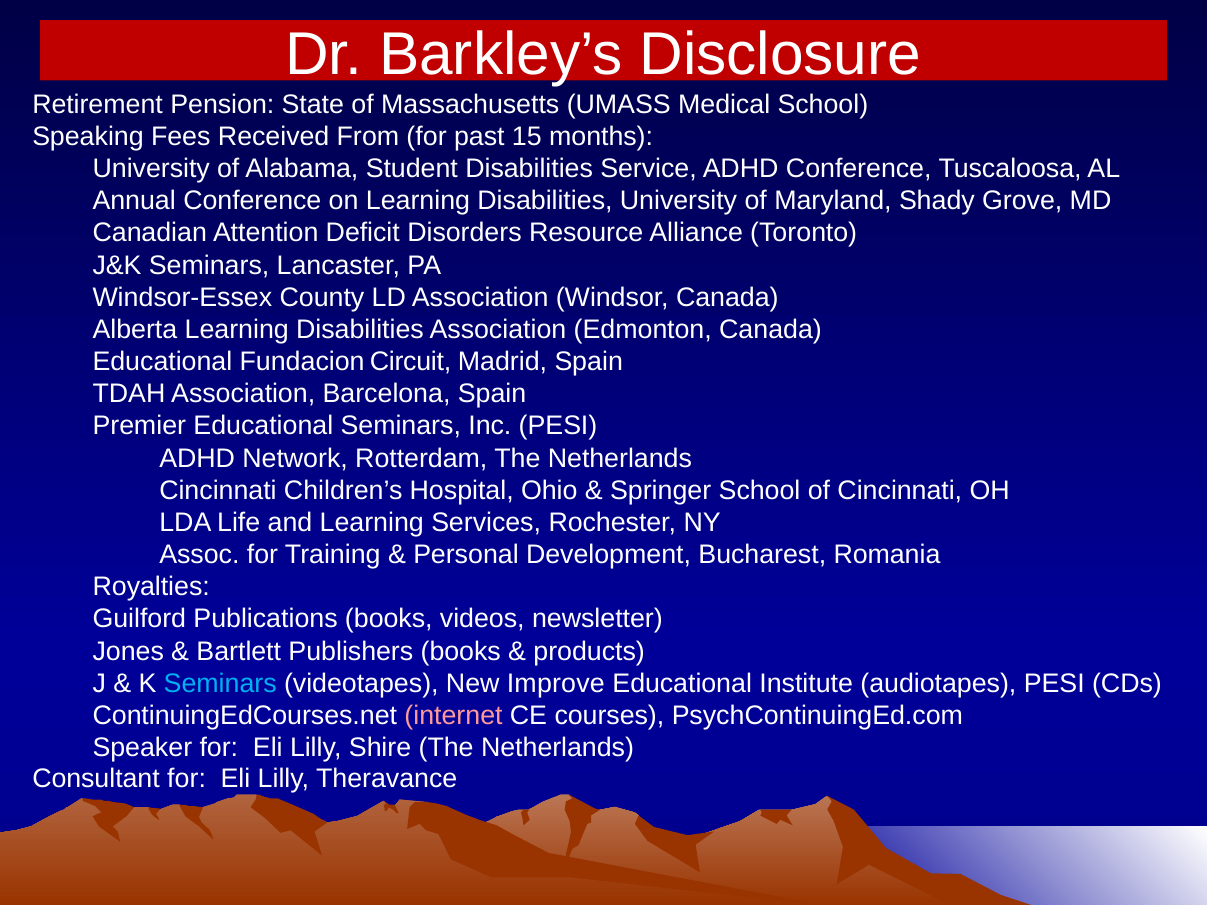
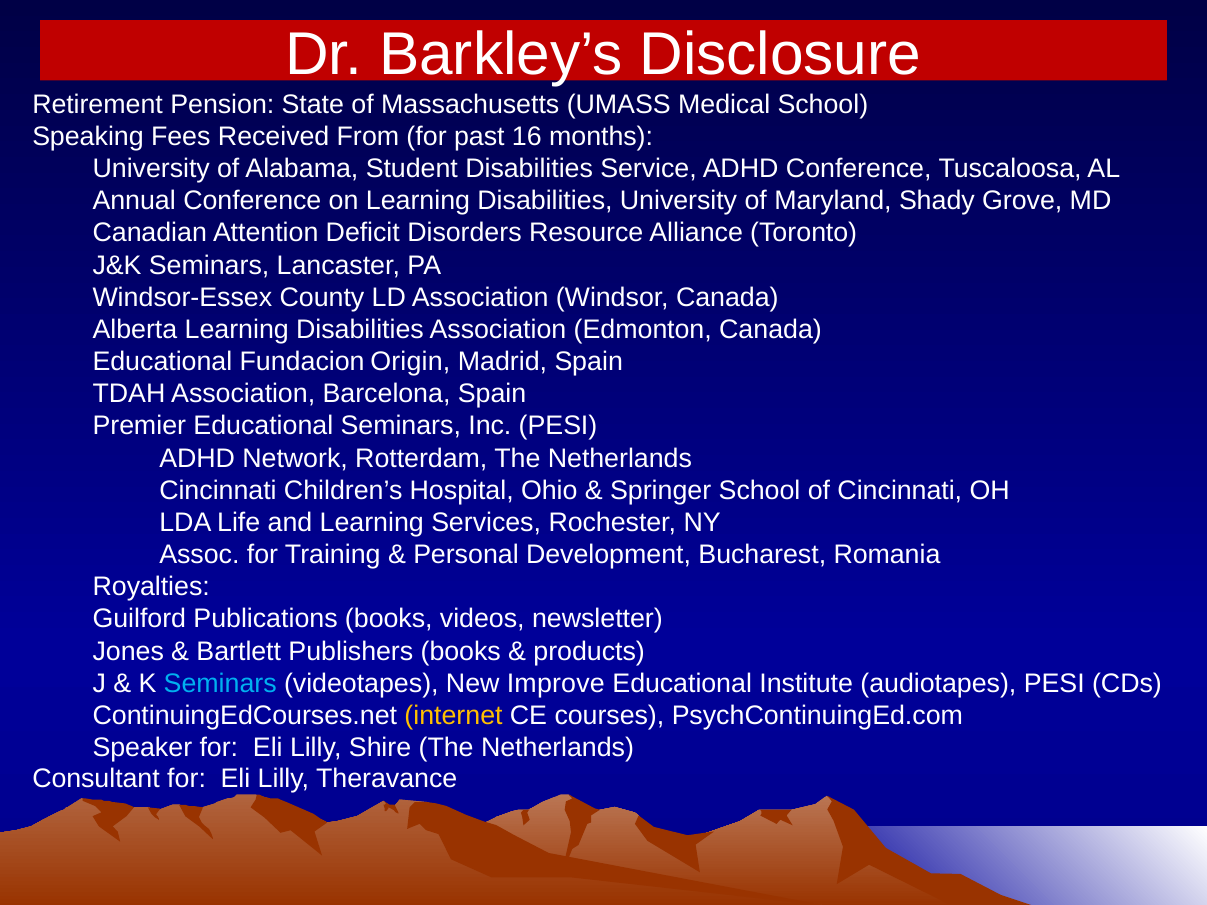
15: 15 -> 16
Circuit: Circuit -> Origin
internet colour: pink -> yellow
